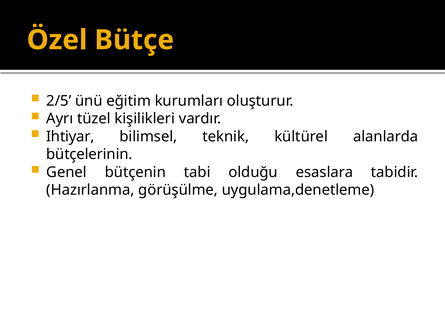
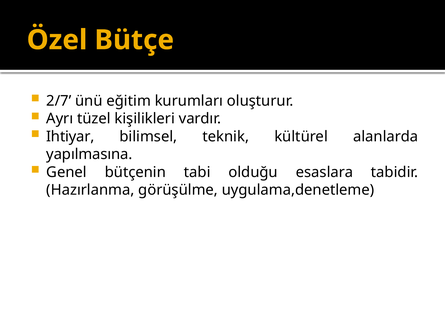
2/5: 2/5 -> 2/7
bütçelerinin: bütçelerinin -> yapılmasına
